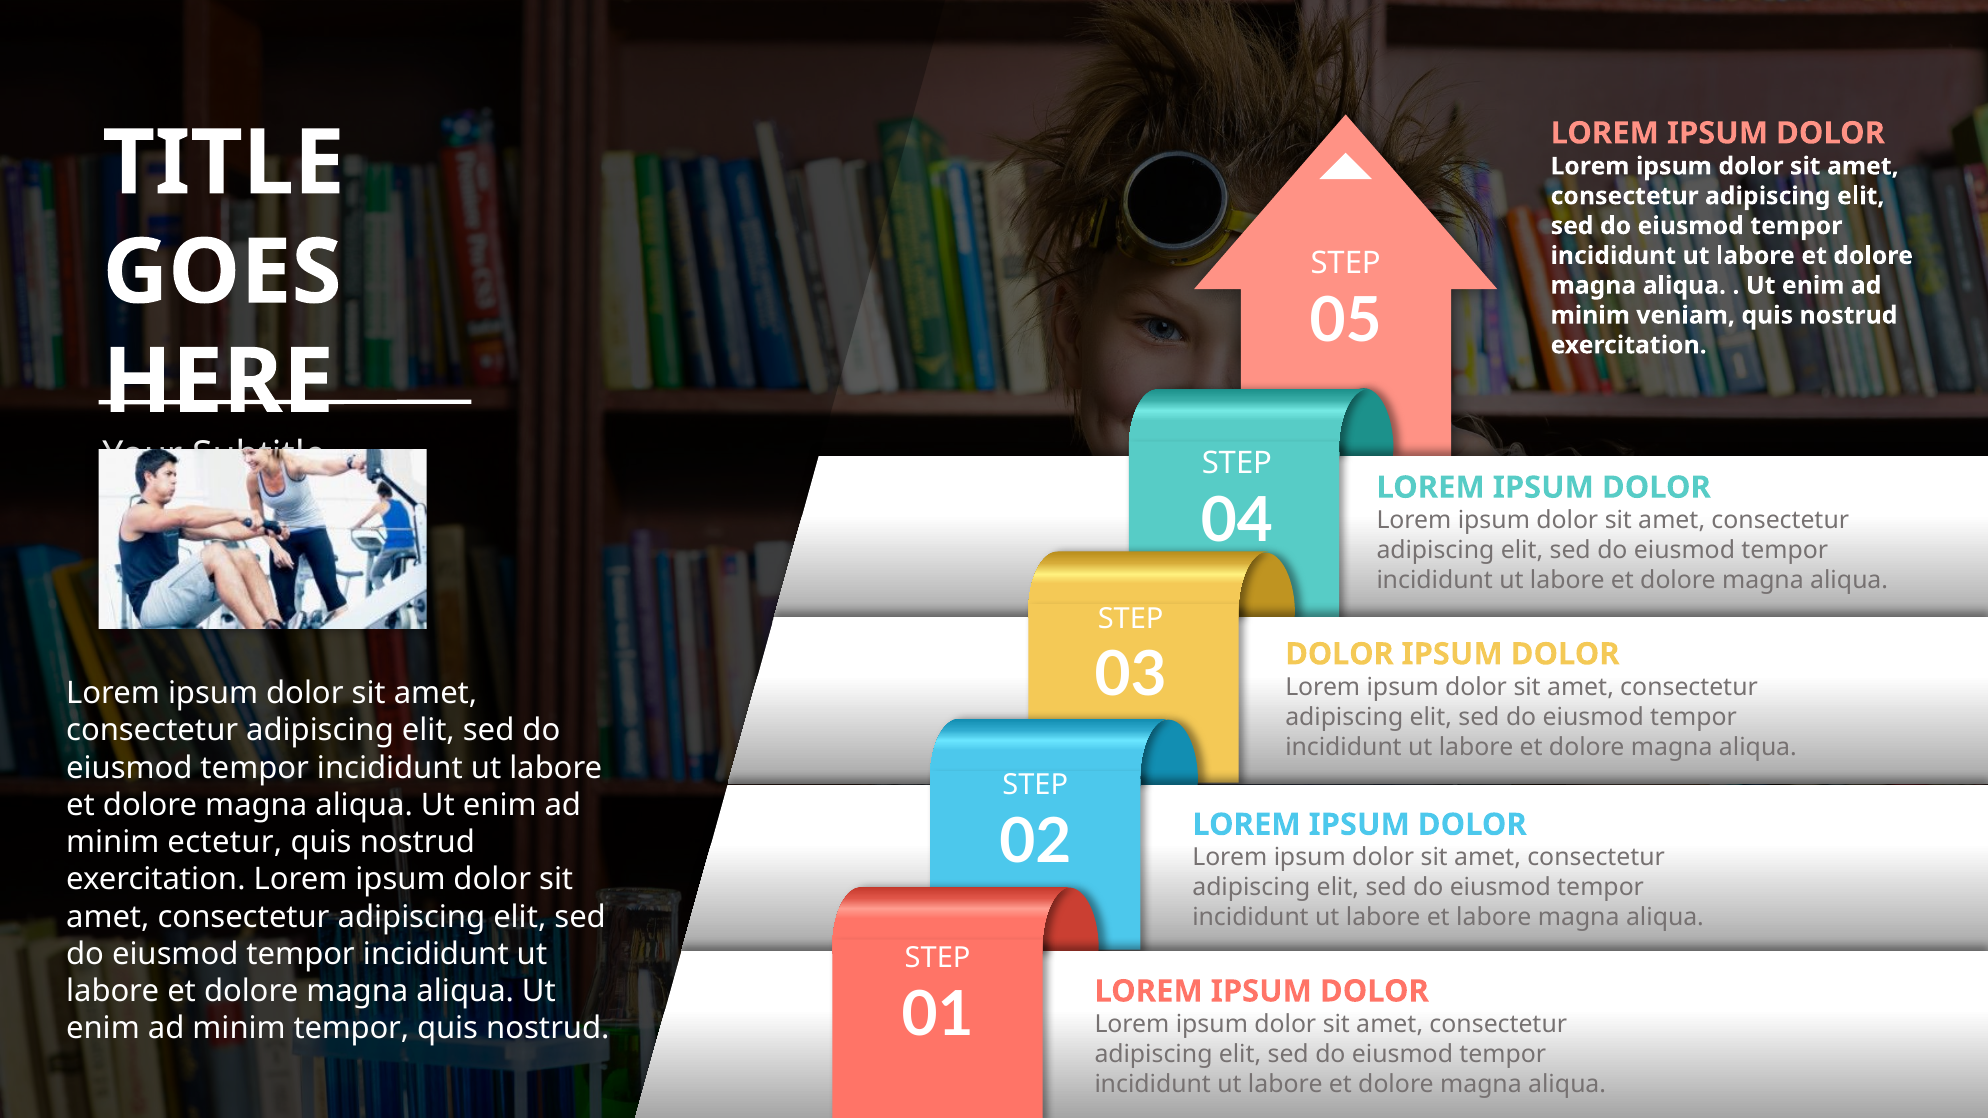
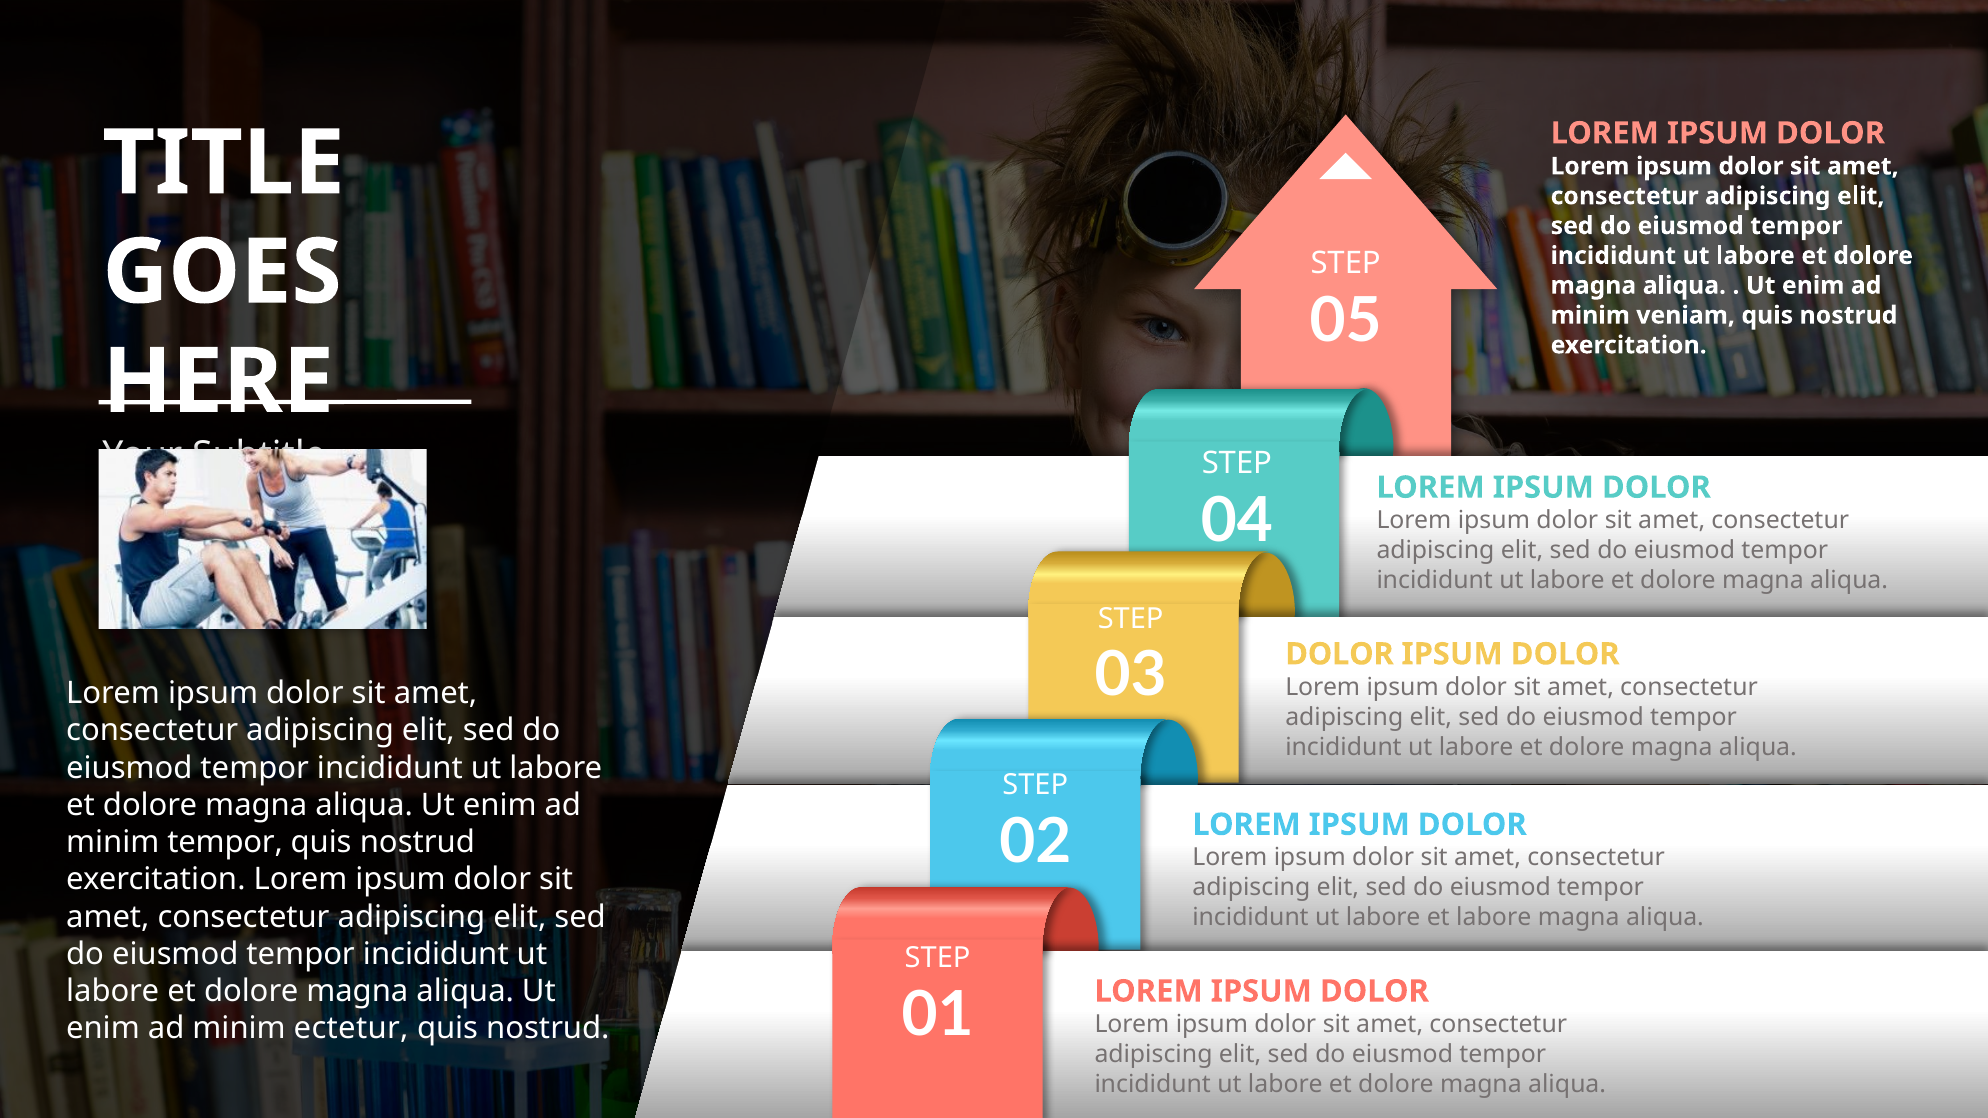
minim ectetur: ectetur -> tempor
minim tempor: tempor -> ectetur
